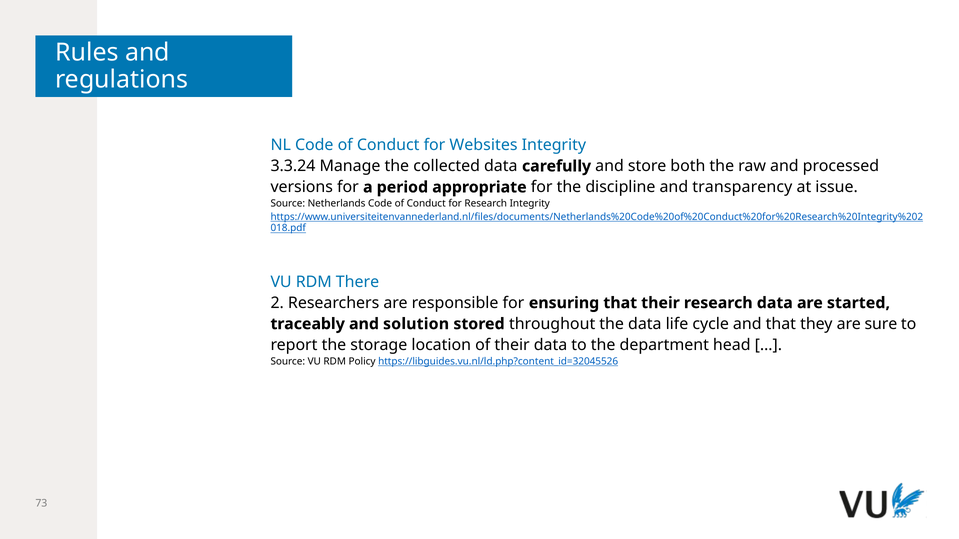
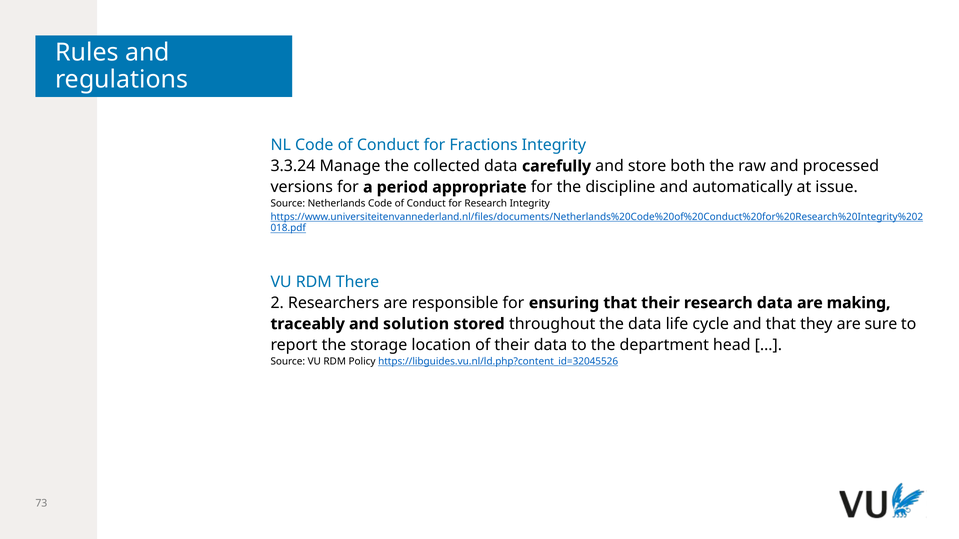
Websites: Websites -> Fractions
transparency: transparency -> automatically
started: started -> making
